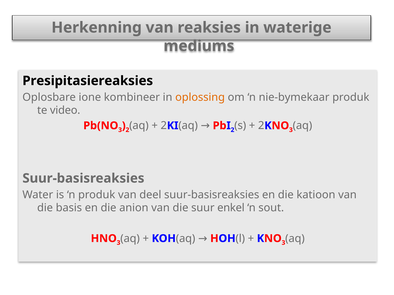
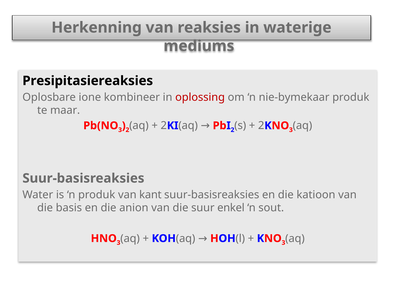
oplossing colour: orange -> red
video: video -> maar
deel: deel -> kant
